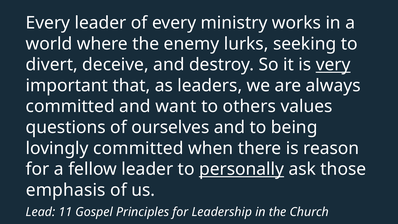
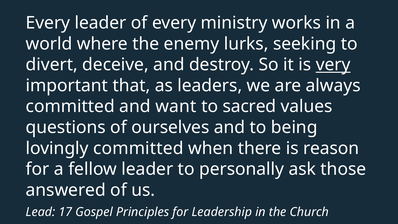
others: others -> sacred
personally underline: present -> none
emphasis: emphasis -> answered
11: 11 -> 17
